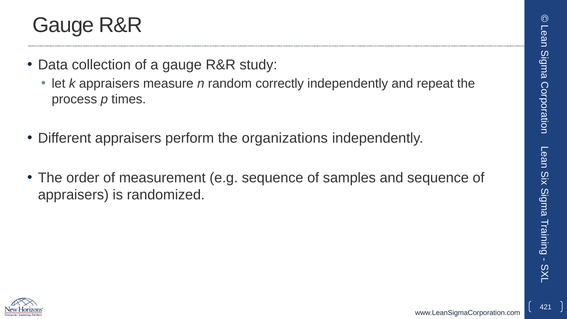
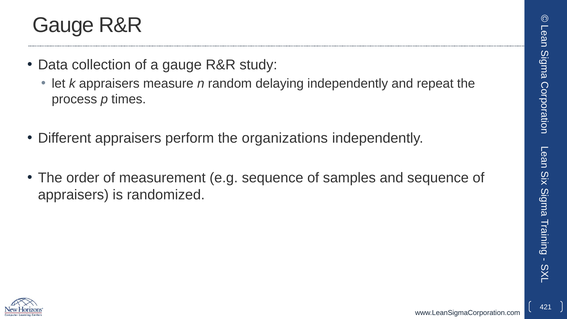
correctly: correctly -> delaying
